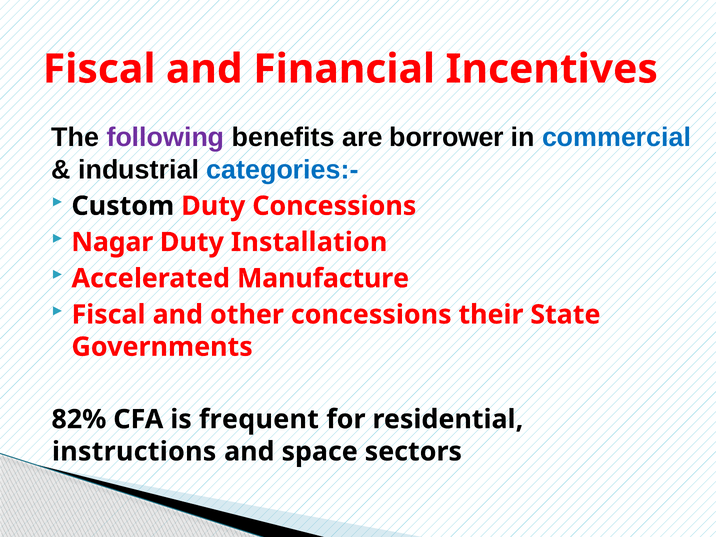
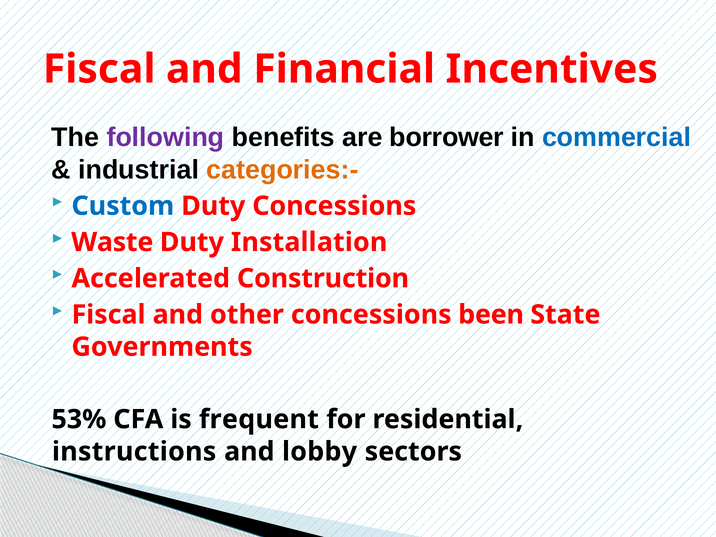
categories:- colour: blue -> orange
Custom colour: black -> blue
Nagar: Nagar -> Waste
Manufacture: Manufacture -> Construction
their: their -> been
82%: 82% -> 53%
space: space -> lobby
